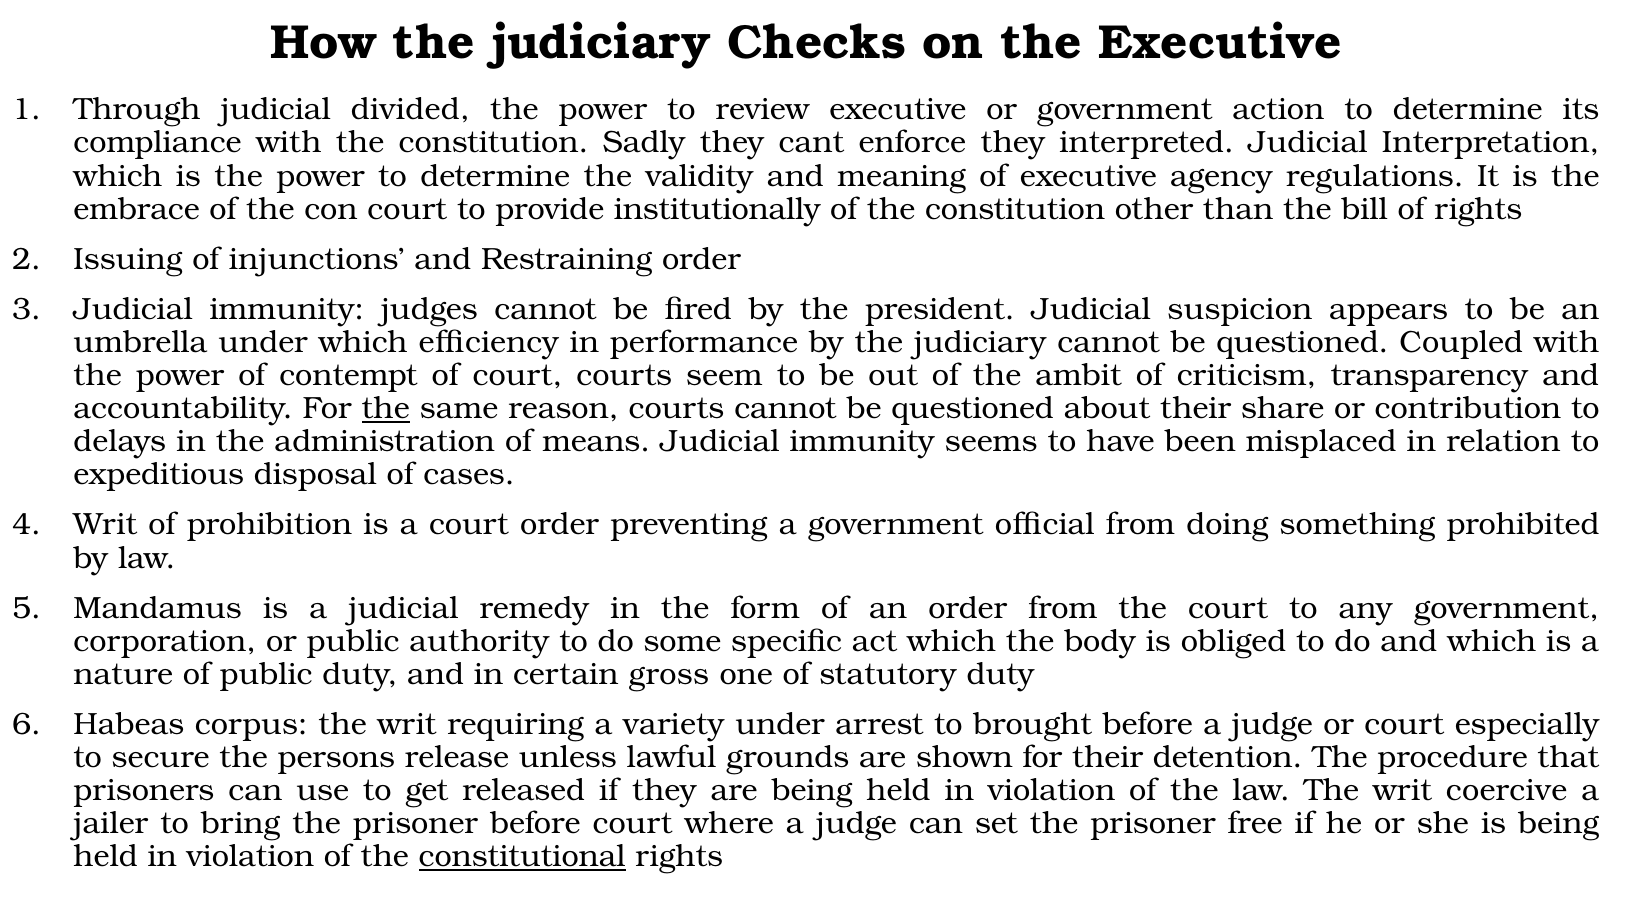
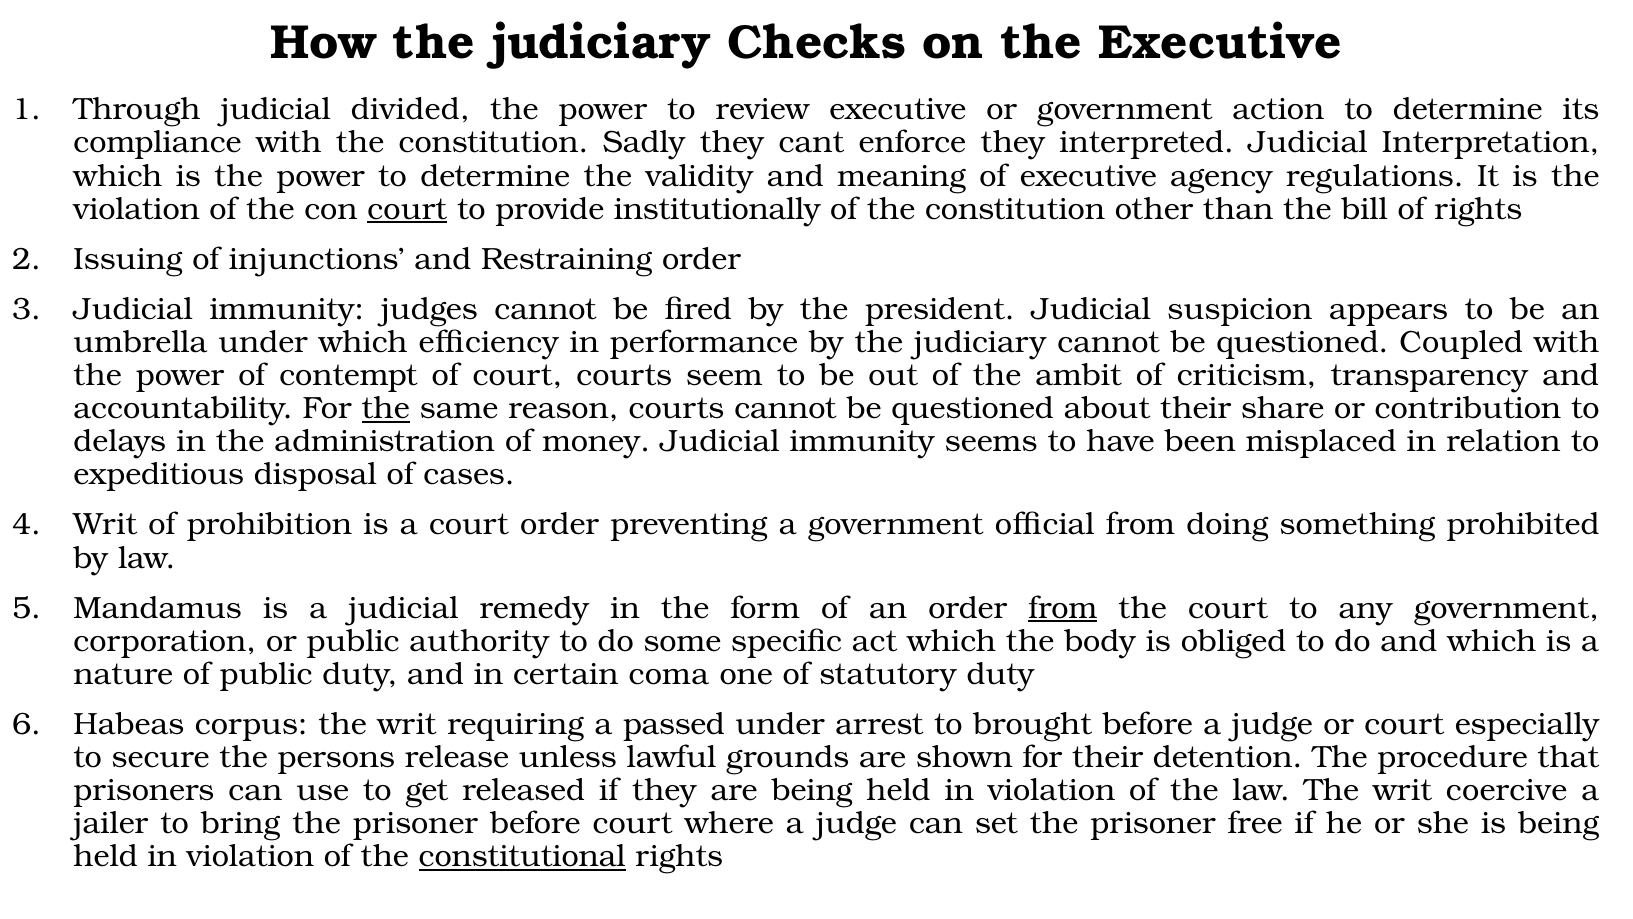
embrace at (137, 209): embrace -> violation
court at (407, 209) underline: none -> present
means: means -> money
from at (1063, 608) underline: none -> present
gross: gross -> coma
variety: variety -> passed
